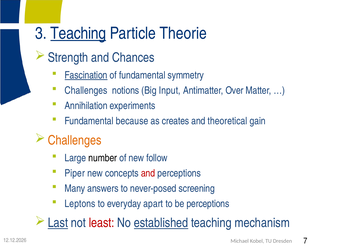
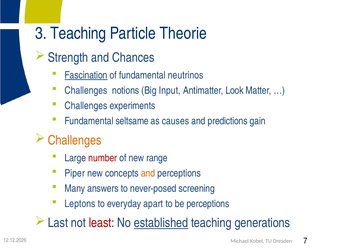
Teaching at (78, 33) underline: present -> none
symmetry: symmetry -> neutrinos
Over: Over -> Look
Annihilation at (86, 106): Annihilation -> Challenges
because: because -> seltsame
creates: creates -> causes
theoretical: theoretical -> predictions
number colour: black -> red
follow: follow -> range
and at (148, 174) colour: red -> orange
Last underline: present -> none
mechanism: mechanism -> generations
